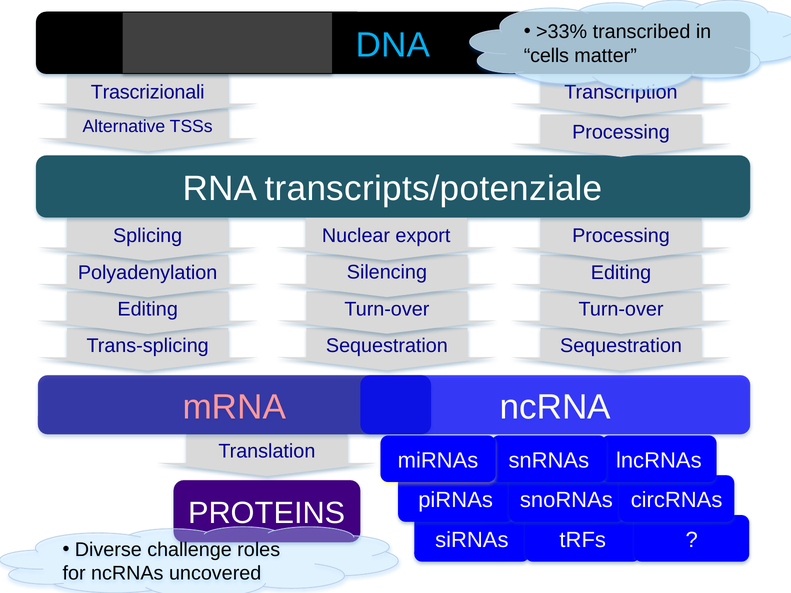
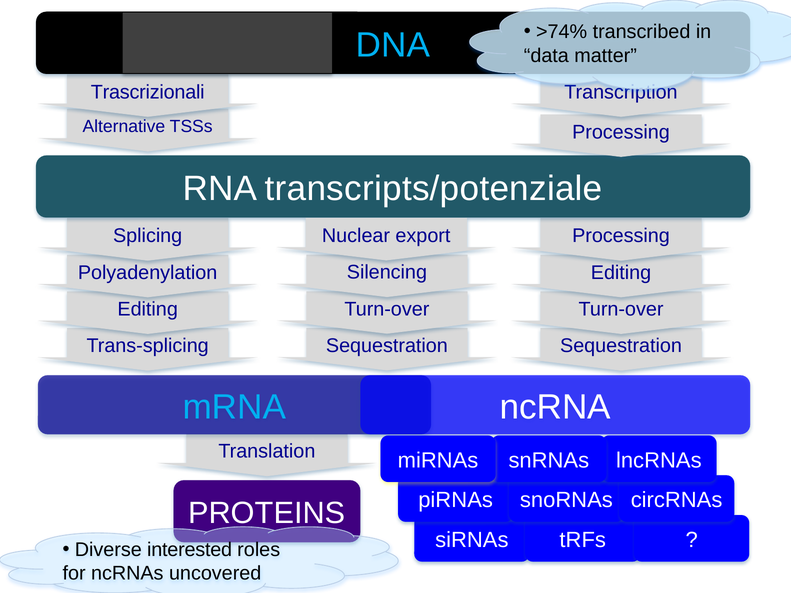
>33%: >33% -> >74%
cells: cells -> data
mRNA colour: pink -> light blue
challenge: challenge -> interested
